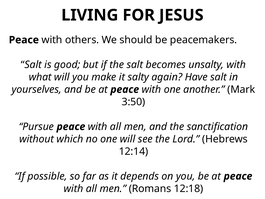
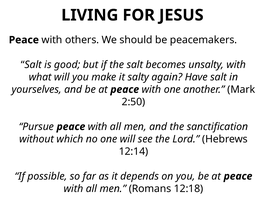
3:50: 3:50 -> 2:50
